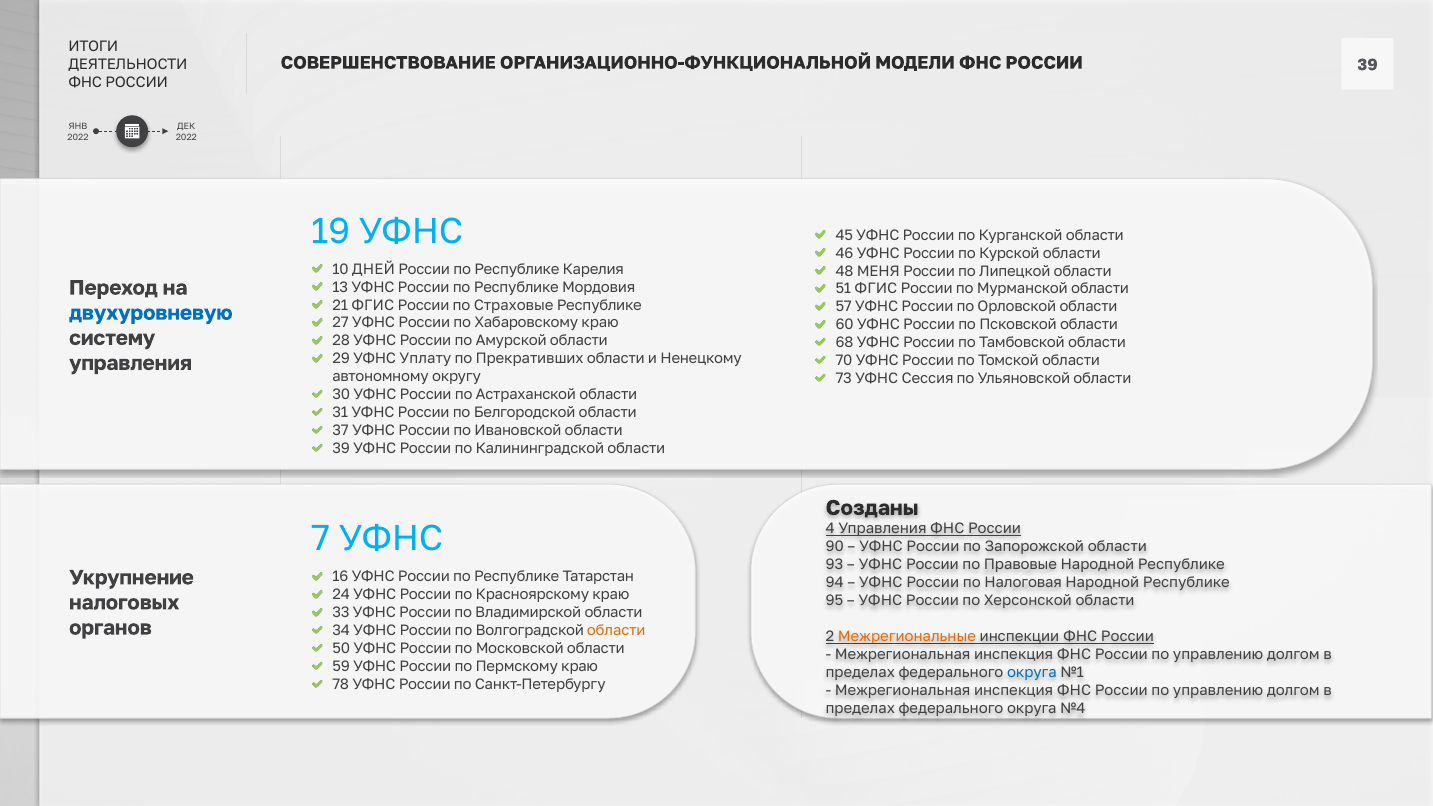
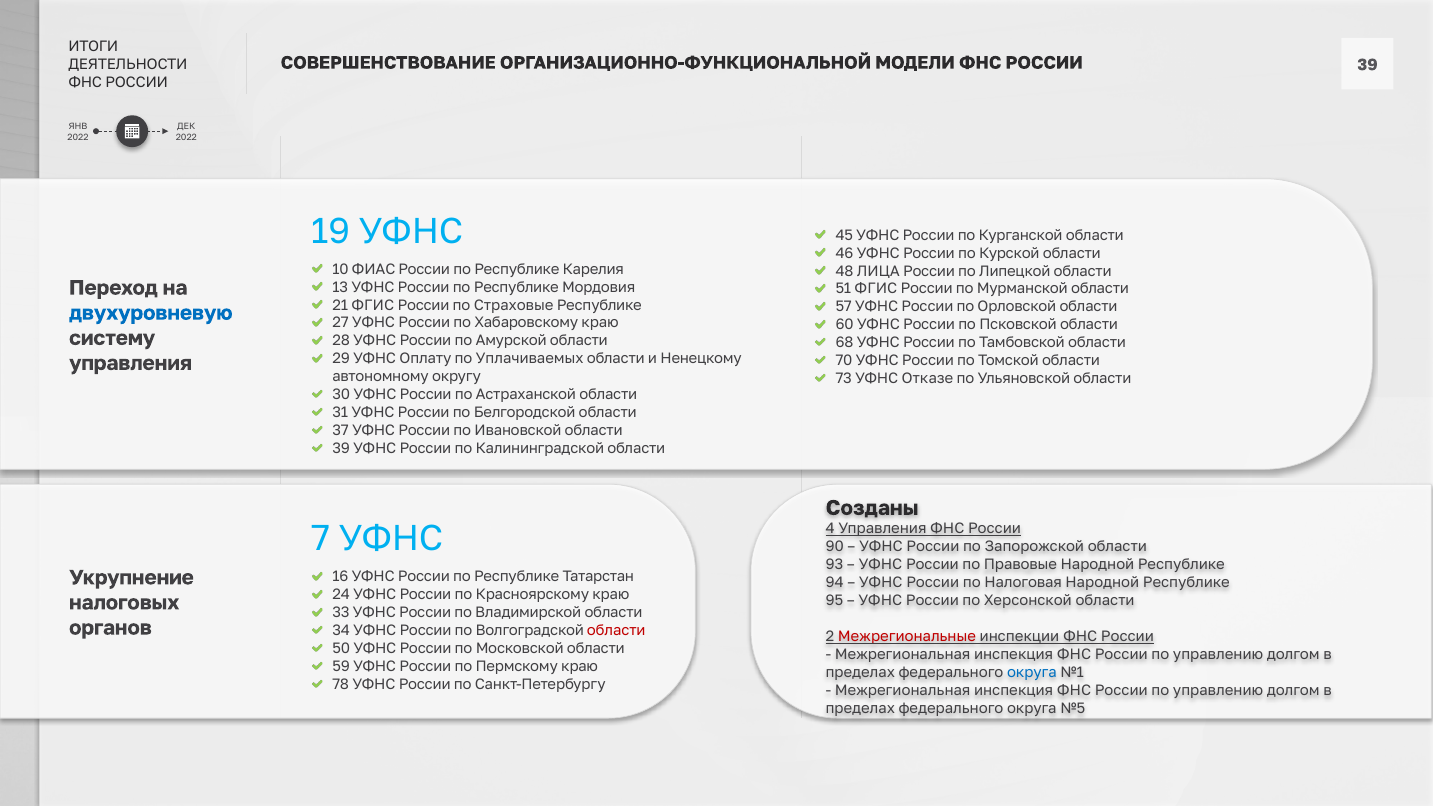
ДНЕЙ: ДНЕЙ -> ФИАС
МЕНЯ: МЕНЯ -> ЛИЦА
Уплату: Уплату -> Оплату
Прекративших: Прекративших -> Уплачиваемых
Сессия: Сессия -> Отказе
области at (616, 631) colour: orange -> red
Межрегиональные colour: orange -> red
№4: №4 -> №5
